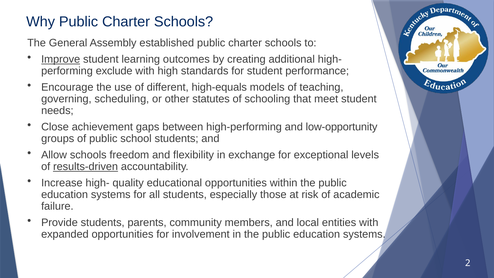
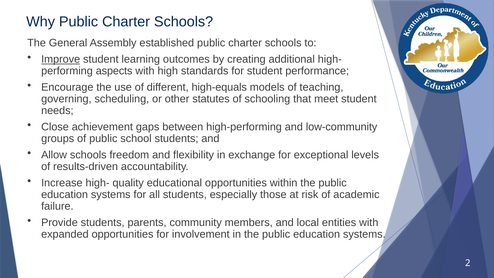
exclude: exclude -> aspects
low-opportunity: low-opportunity -> low-community
results-driven underline: present -> none
